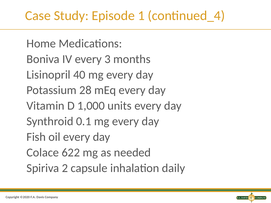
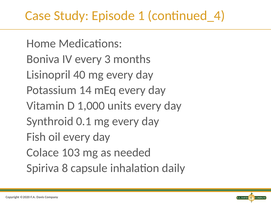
28: 28 -> 14
622: 622 -> 103
2: 2 -> 8
